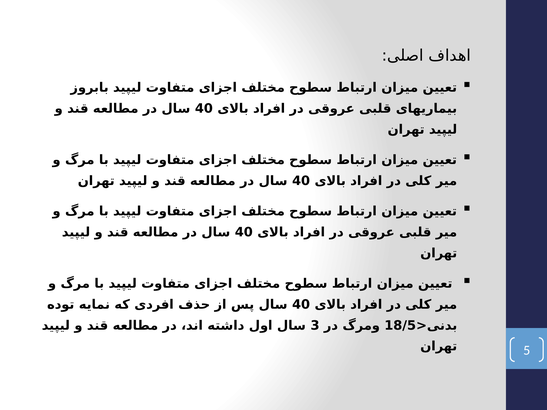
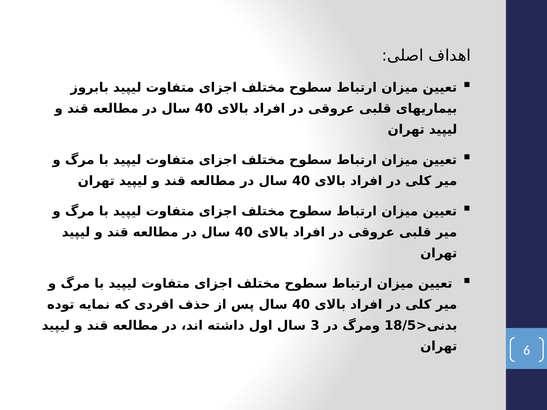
5: 5 -> 6
